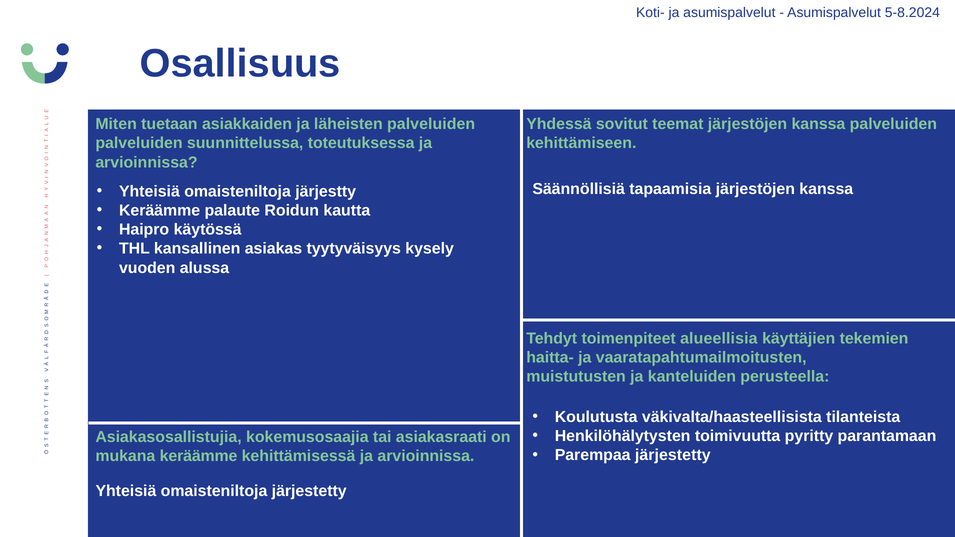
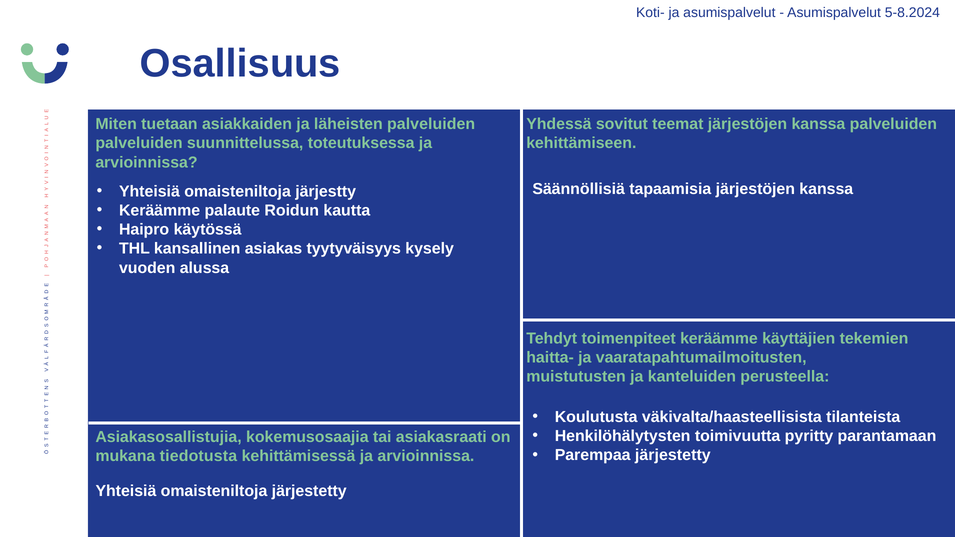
toimenpiteet alueellisia: alueellisia -> keräämme
mukana keräämme: keräämme -> tiedotusta
